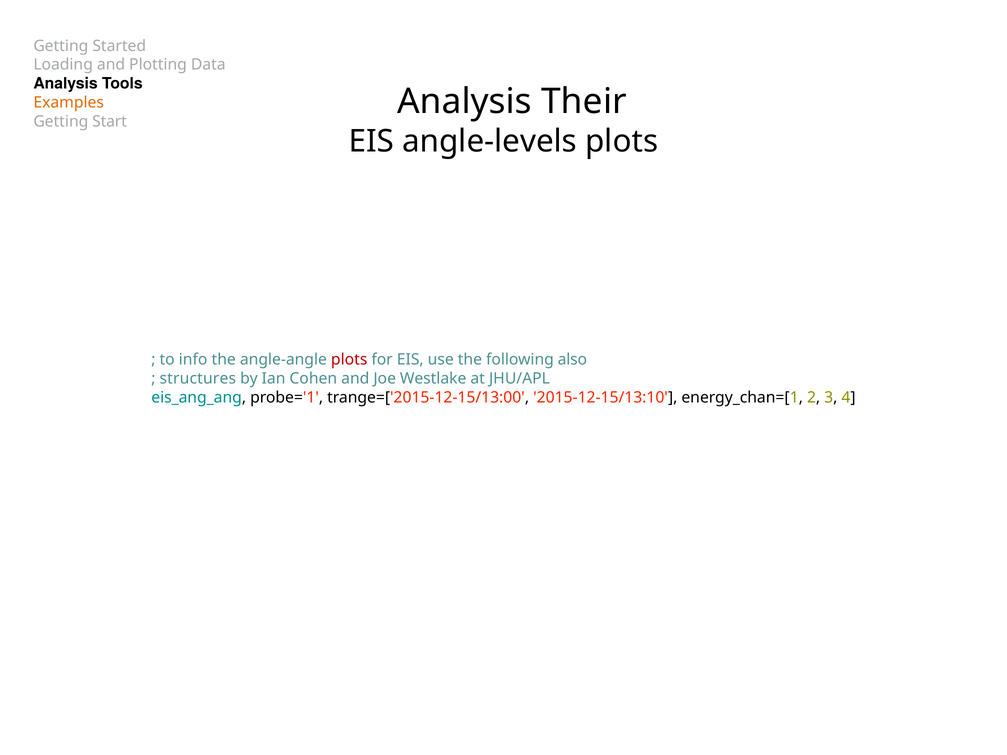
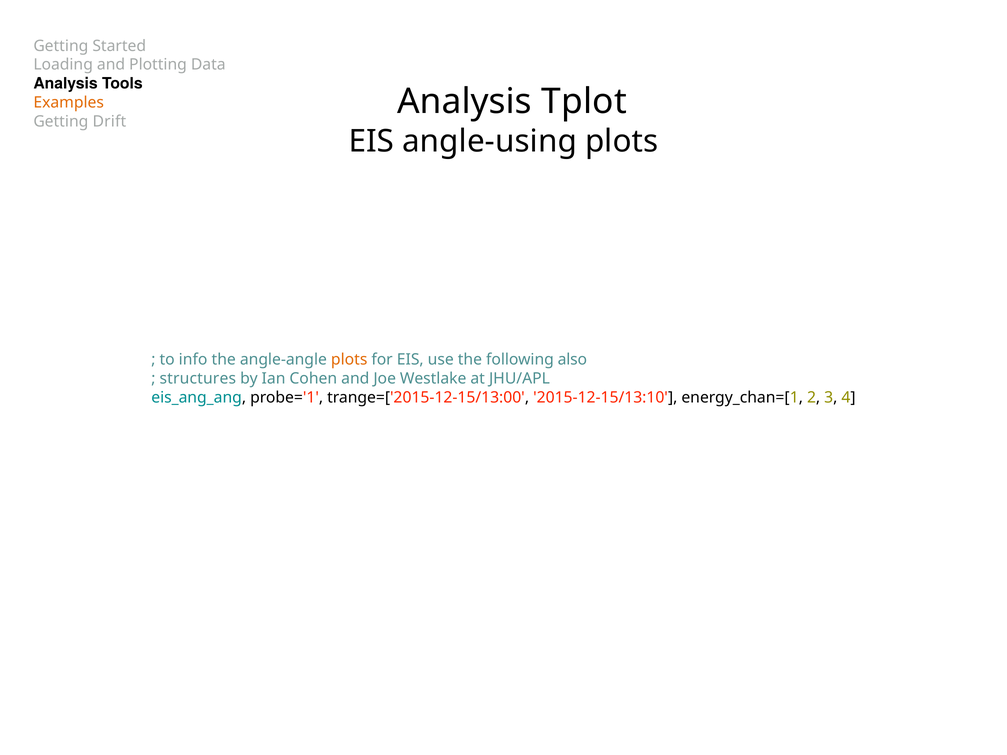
Their: Their -> Tplot
Start: Start -> Drift
angle-levels: angle-levels -> angle-using
plots at (349, 360) colour: red -> orange
